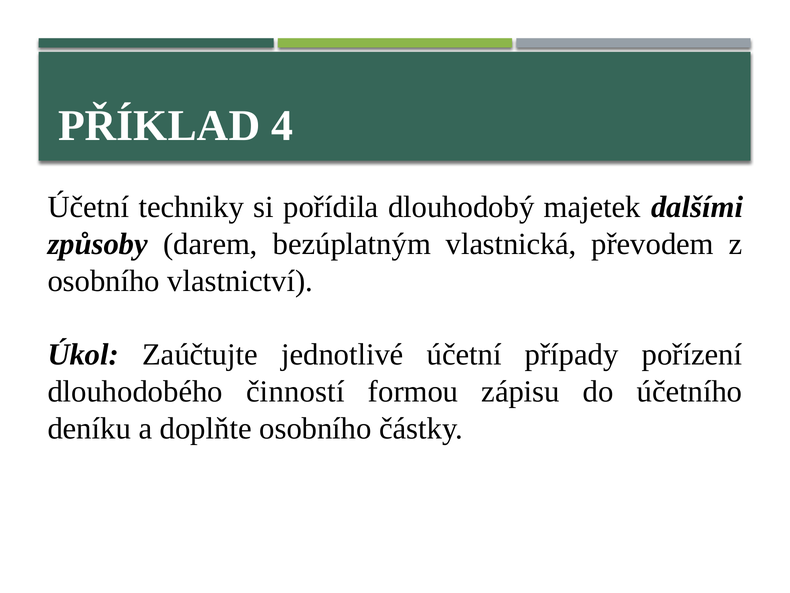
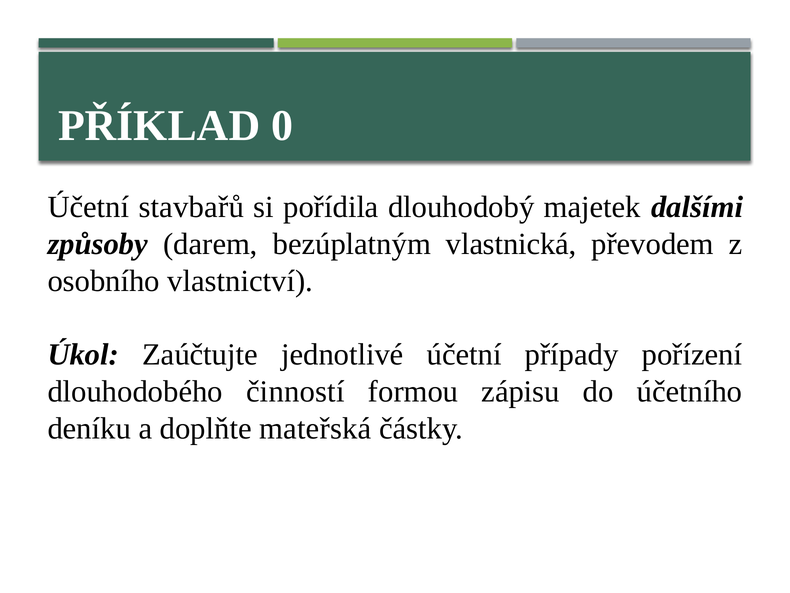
4: 4 -> 0
techniky: techniky -> stavbařů
doplňte osobního: osobního -> mateřská
